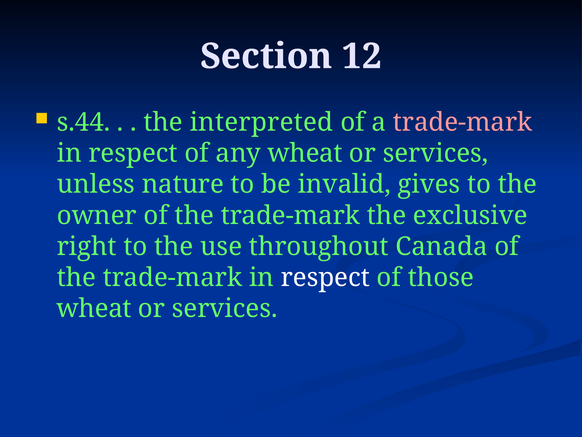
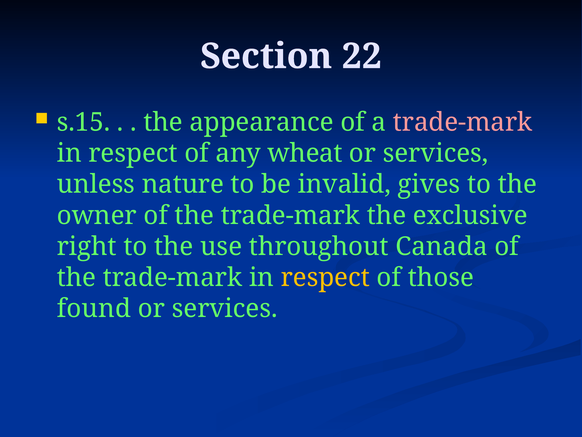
12: 12 -> 22
s.44: s.44 -> s.15
interpreted: interpreted -> appearance
respect at (325, 277) colour: white -> yellow
wheat at (94, 308): wheat -> found
